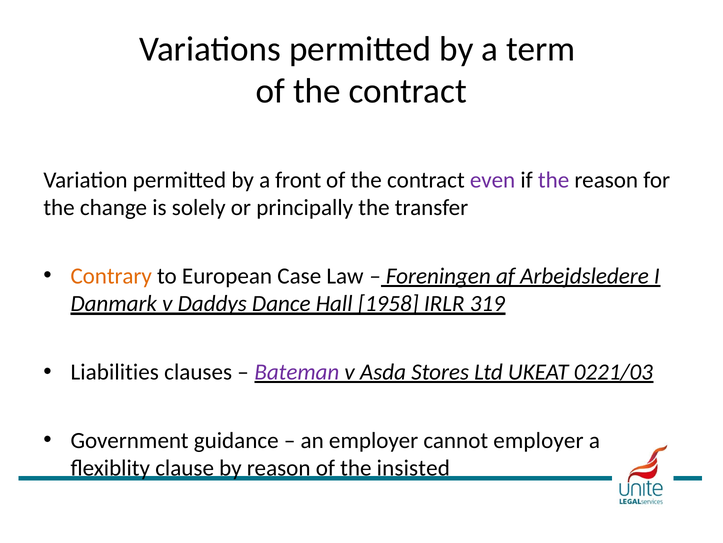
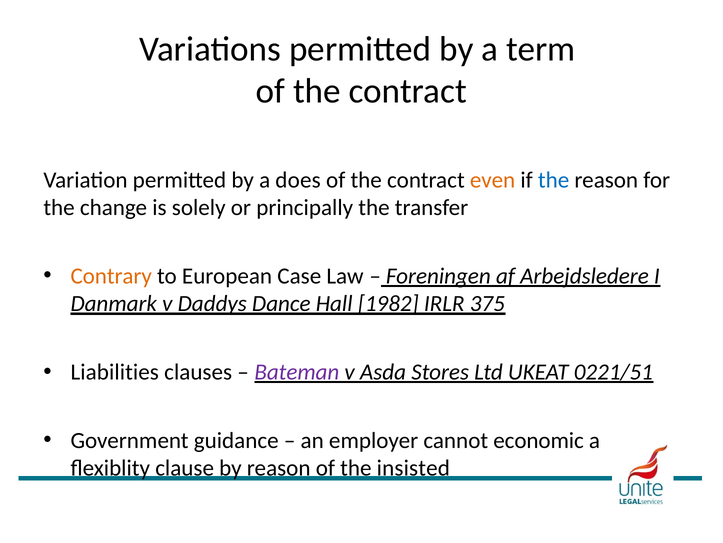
front: front -> does
even colour: purple -> orange
the at (554, 180) colour: purple -> blue
1958: 1958 -> 1982
319: 319 -> 375
0221/03: 0221/03 -> 0221/51
cannot employer: employer -> economic
